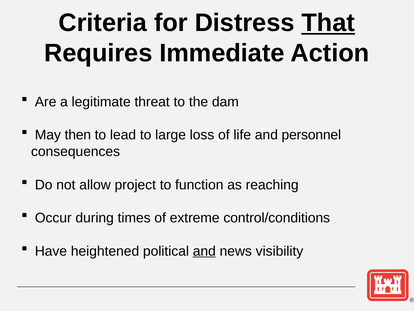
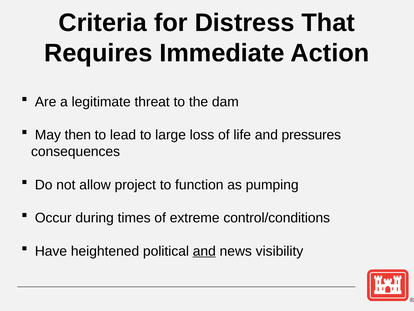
That underline: present -> none
personnel: personnel -> pressures
reaching: reaching -> pumping
